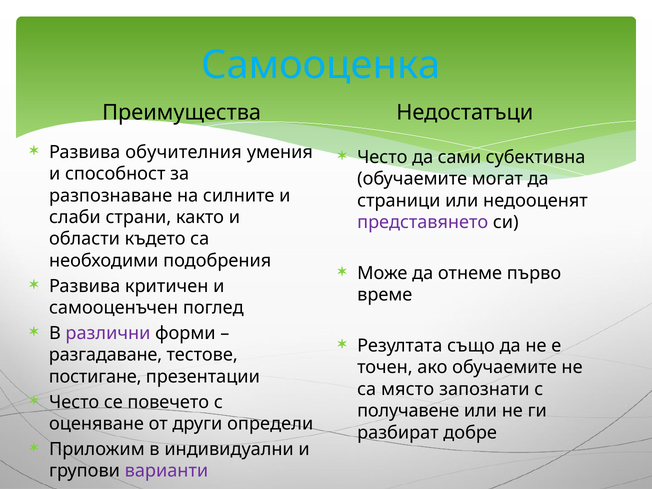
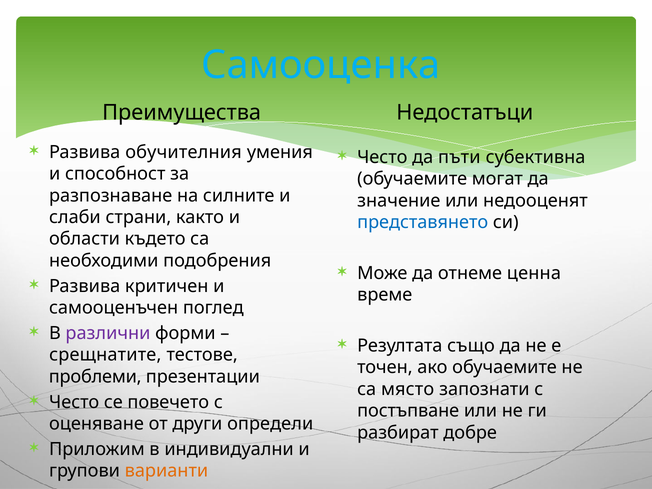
сами: сами -> пъти
страници: страници -> значение
представянето colour: purple -> blue
първо: първо -> ценна
разгадаване: разгадаване -> срещнатите
постигане: постигане -> проблеми
получавене: получавене -> постъпване
варианти colour: purple -> orange
